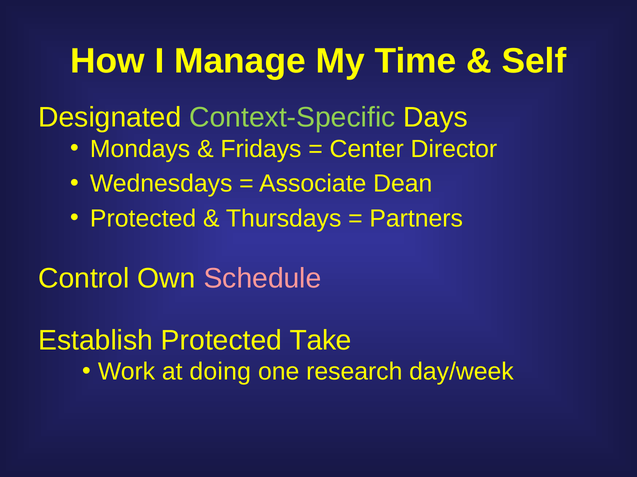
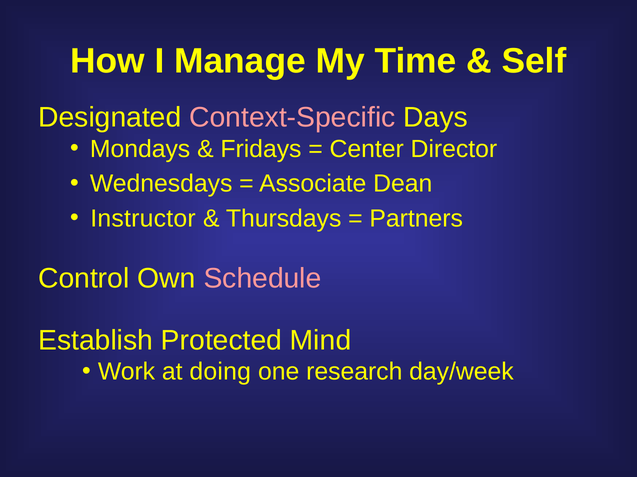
Context-Specific colour: light green -> pink
Protected at (143, 219): Protected -> Instructor
Take: Take -> Mind
